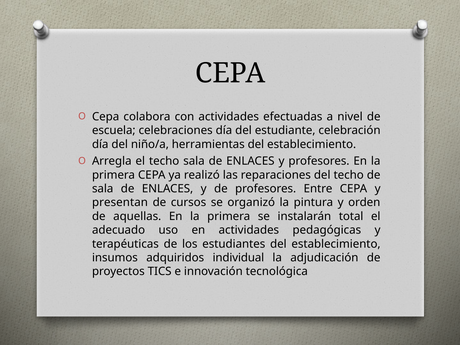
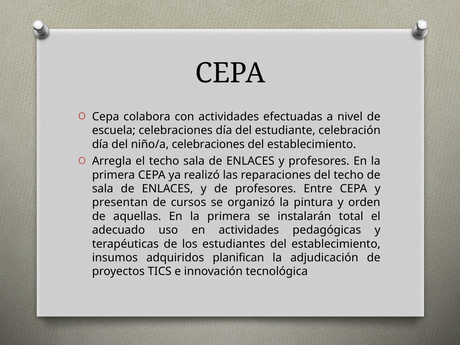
niño/a herramientas: herramientas -> celebraciones
individual: individual -> planifican
